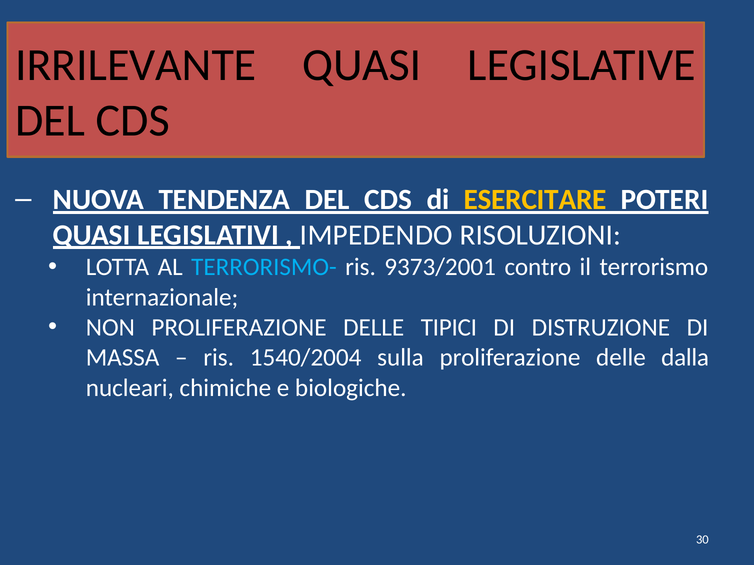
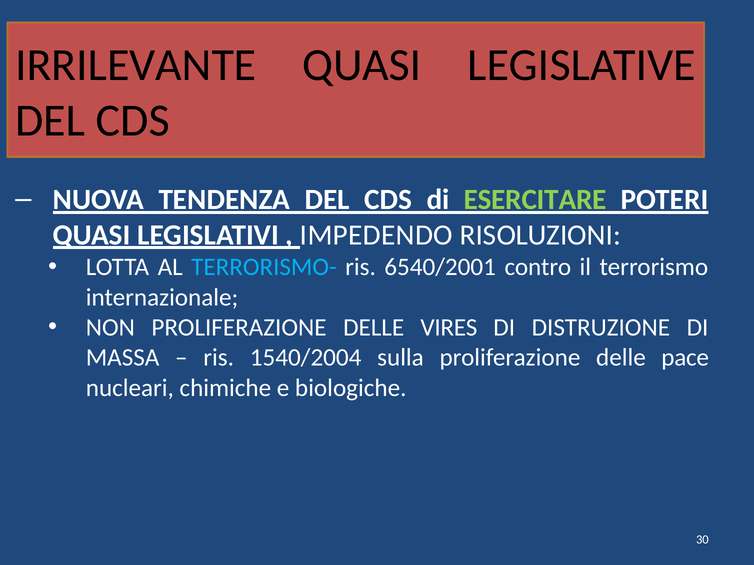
ESERCITARE colour: yellow -> light green
9373/2001: 9373/2001 -> 6540/2001
TIPICI: TIPICI -> VIRES
dalla: dalla -> pace
